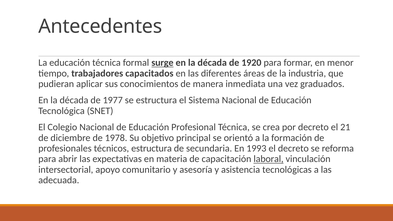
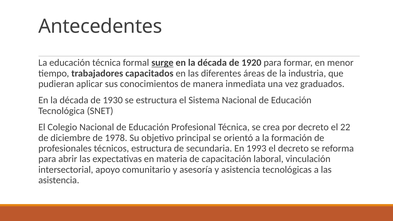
1977: 1977 -> 1930
21: 21 -> 22
laboral underline: present -> none
adecuada at (59, 180): adecuada -> asistencia
